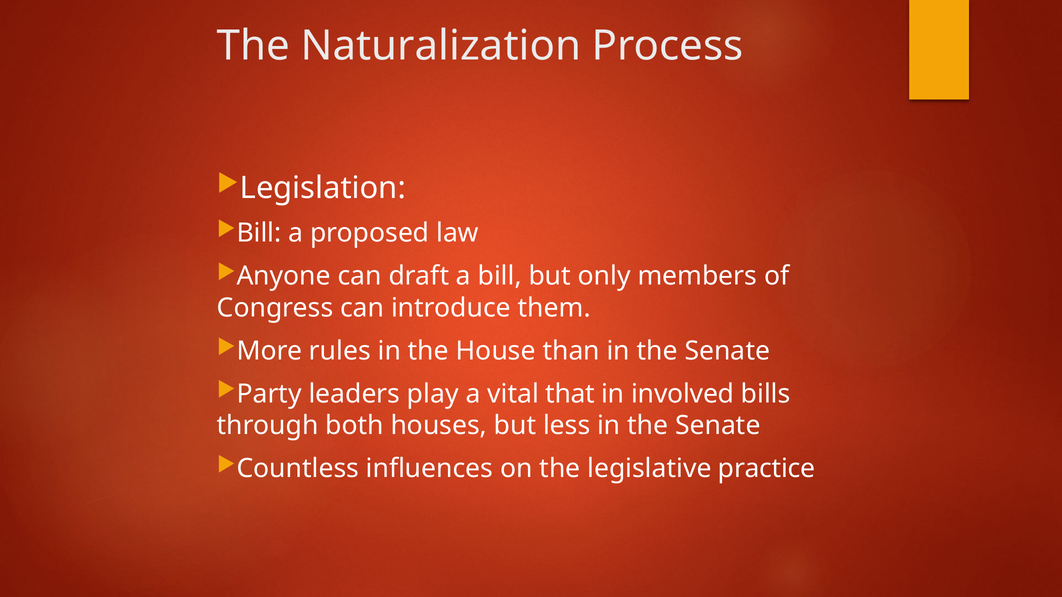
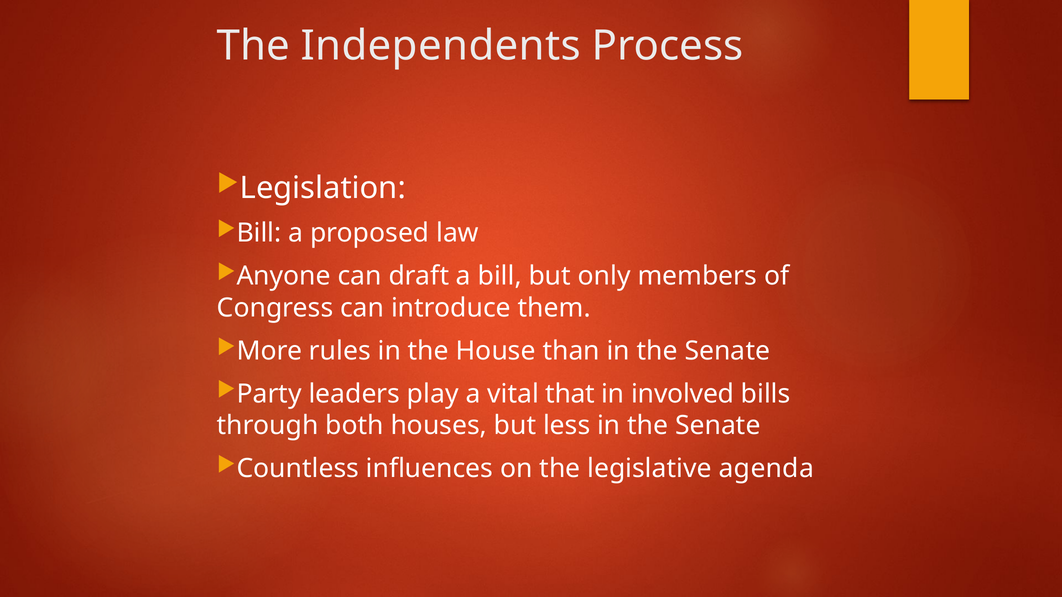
Naturalization: Naturalization -> Independents
practice: practice -> agenda
